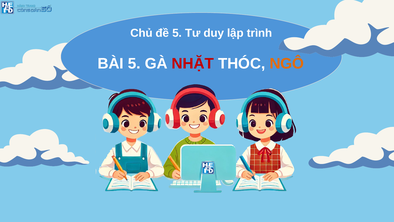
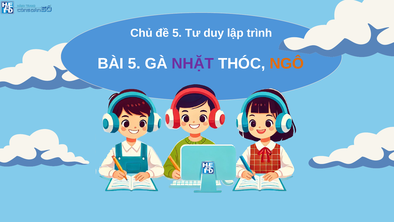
NHẶT colour: red -> purple
